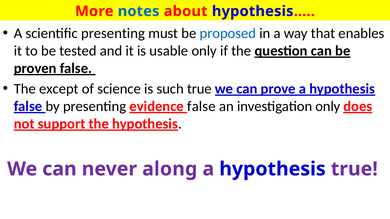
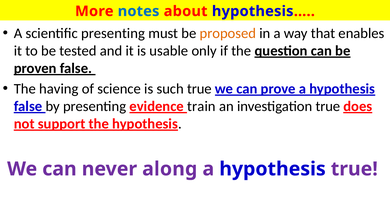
proposed colour: blue -> orange
except: except -> having
false at (201, 107): false -> train
investigation only: only -> true
